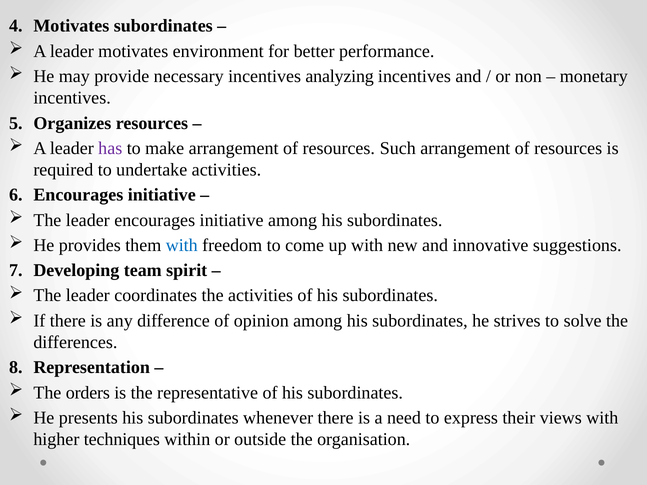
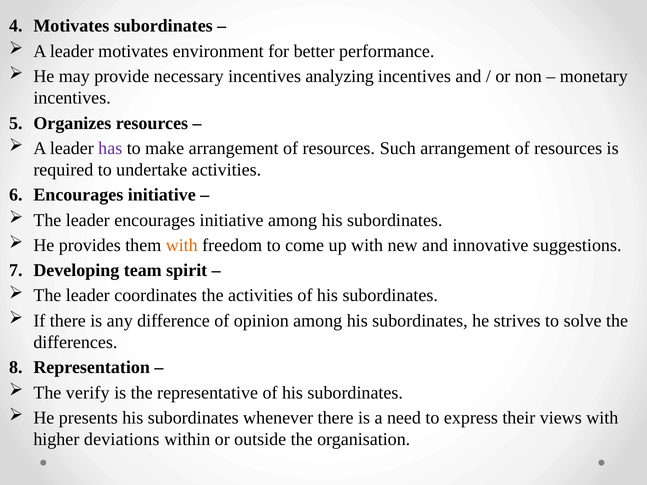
with at (182, 245) colour: blue -> orange
orders: orders -> verify
techniques: techniques -> deviations
